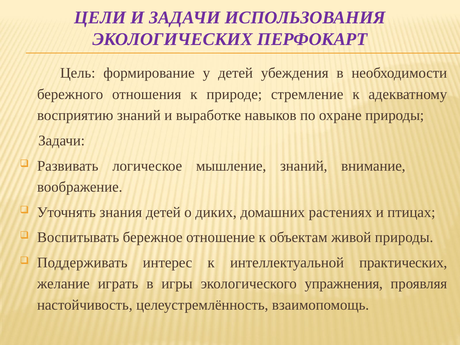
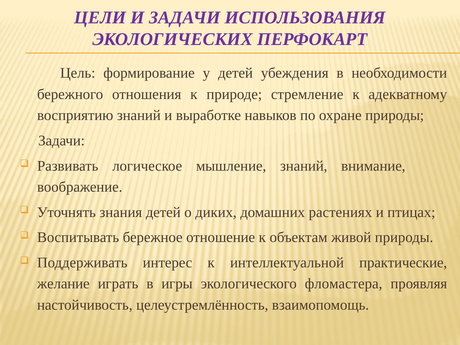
практических: практических -> практические
упражнения: упражнения -> фломастера
